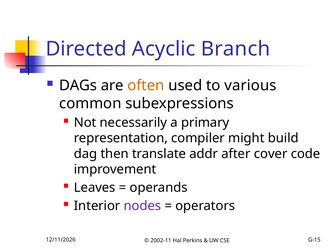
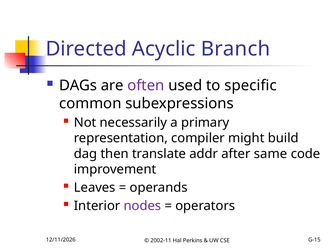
often colour: orange -> purple
various: various -> specific
cover: cover -> same
